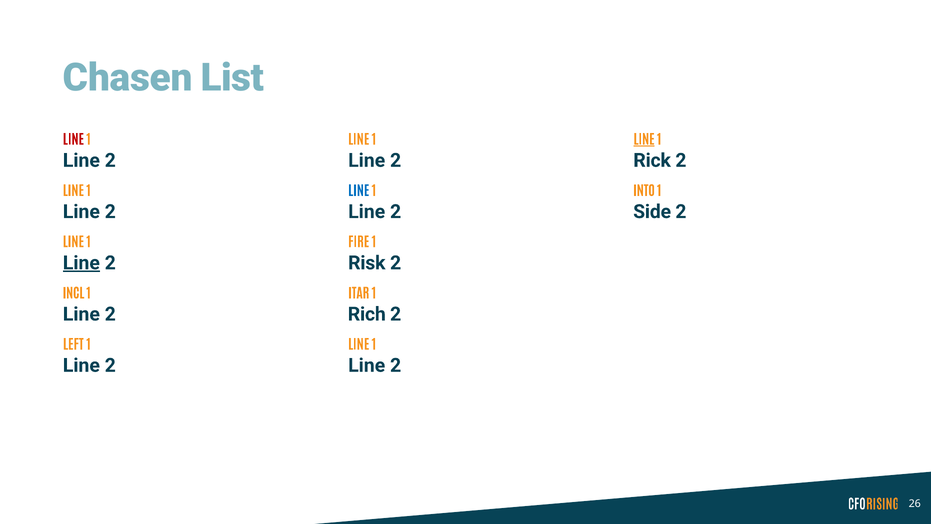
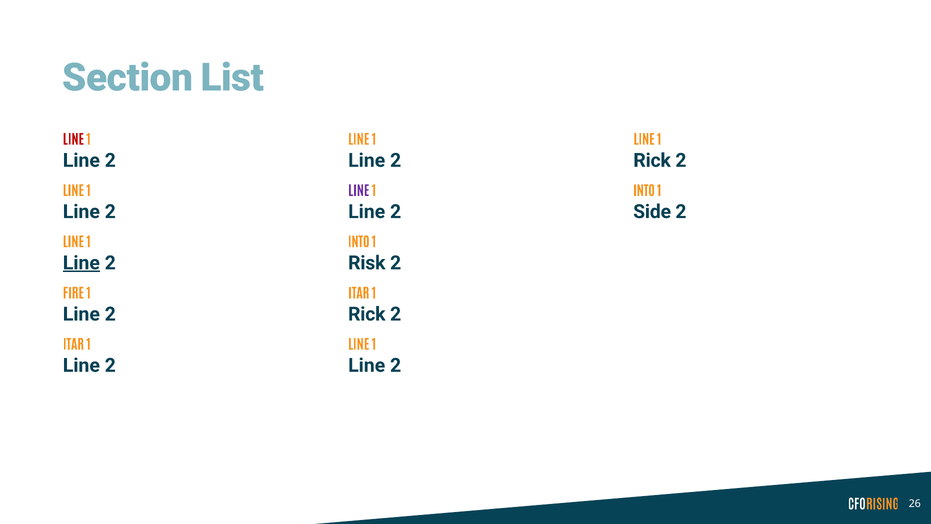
Chasen: Chasen -> Section
LINE at (644, 140) underline: present -> none
LINE at (359, 191) colour: blue -> purple
FIRE at (359, 243): FIRE -> INTO
INCL: INCL -> FIRE
Rich at (367, 314): Rich -> Rick
LEFT at (73, 345): LEFT -> ITAR
